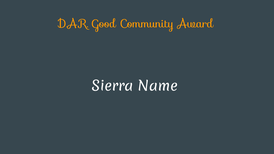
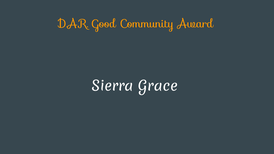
Name: Name -> Grace
